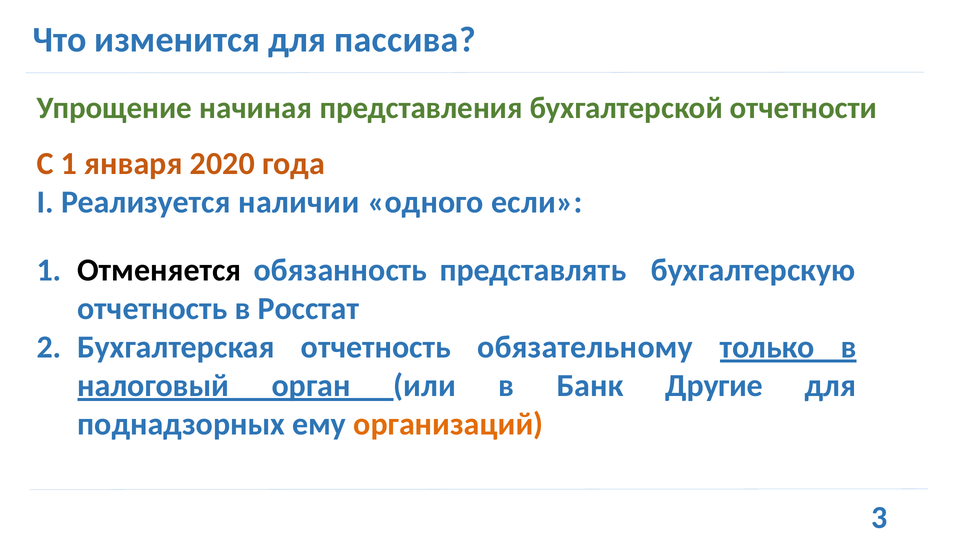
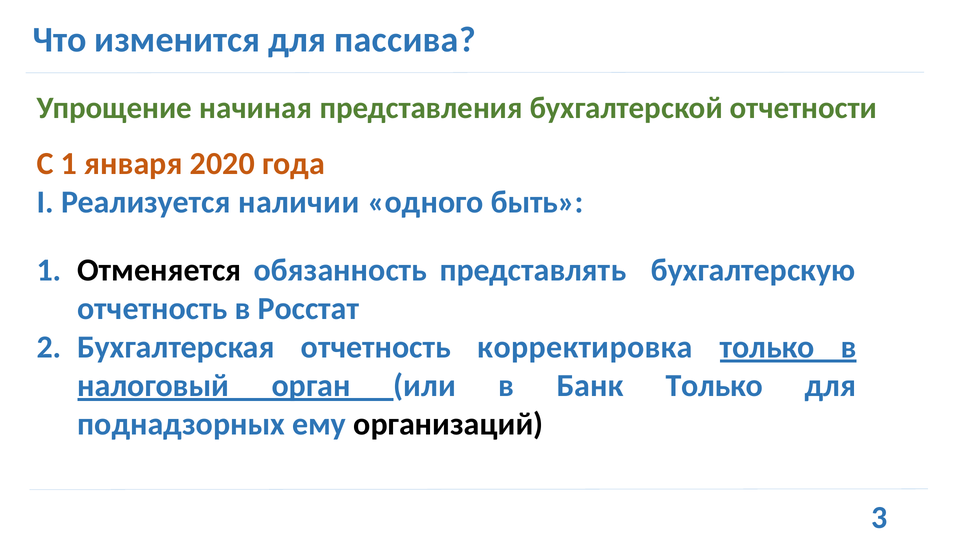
если: если -> быть
обязательному: обязательному -> корректировка
Банк Другие: Другие -> Только
организаций colour: orange -> black
